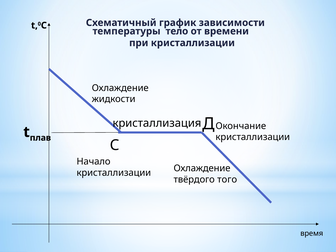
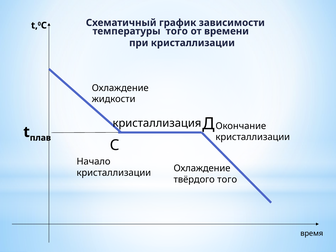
температуры тело: тело -> того
